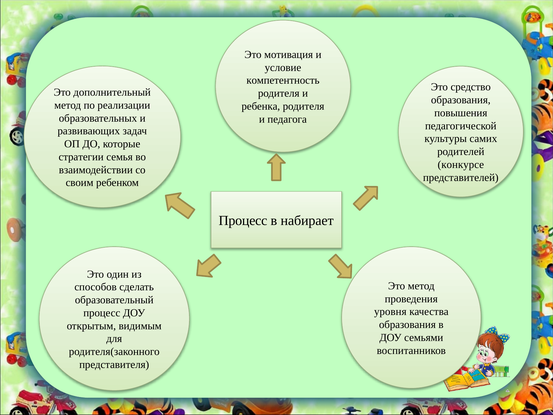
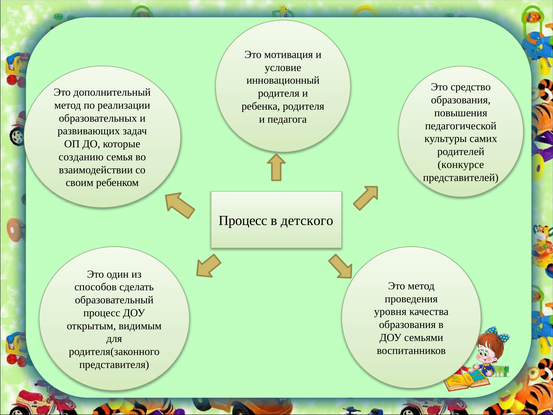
компетентность: компетентность -> инновационный
стратегии: стратегии -> созданию
набирает: набирает -> детского
